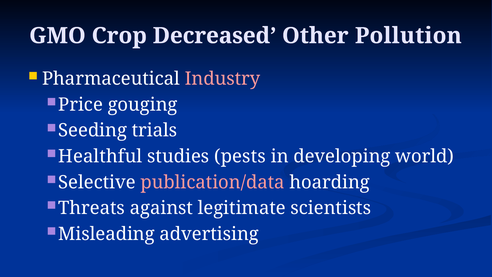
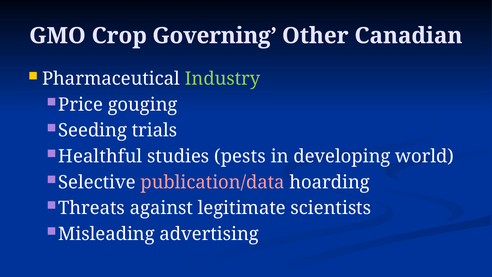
Decreased: Decreased -> Governing
Pollution: Pollution -> Canadian
Industry colour: pink -> light green
